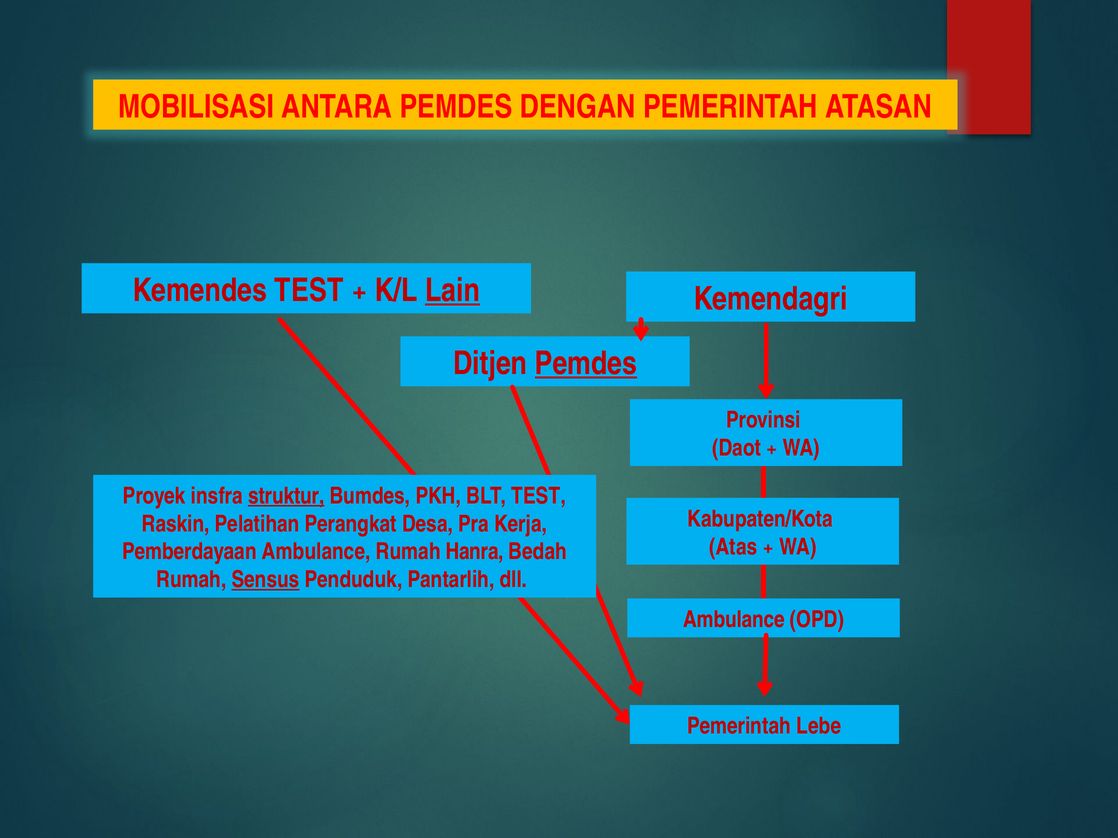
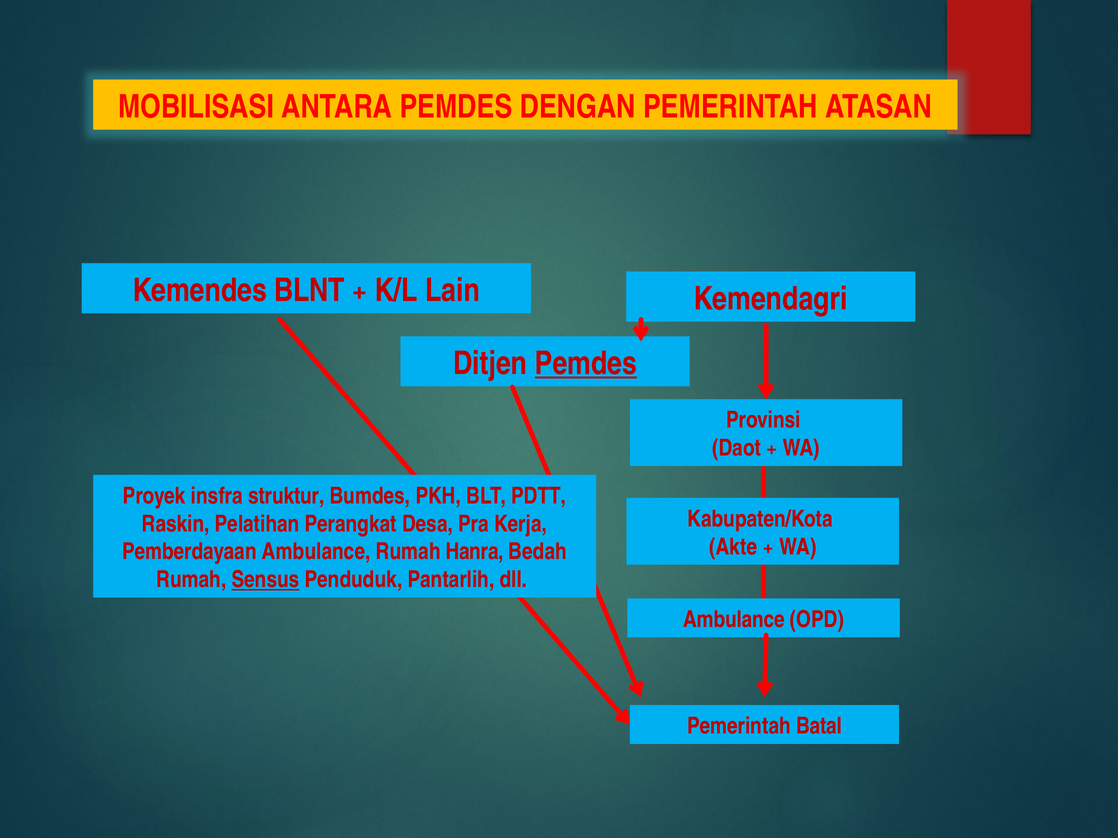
Kemendes TEST: TEST -> BLNT
Lain underline: present -> none
struktur underline: present -> none
BLT TEST: TEST -> PDTT
Atas: Atas -> Akte
Lebe: Lebe -> Batal
